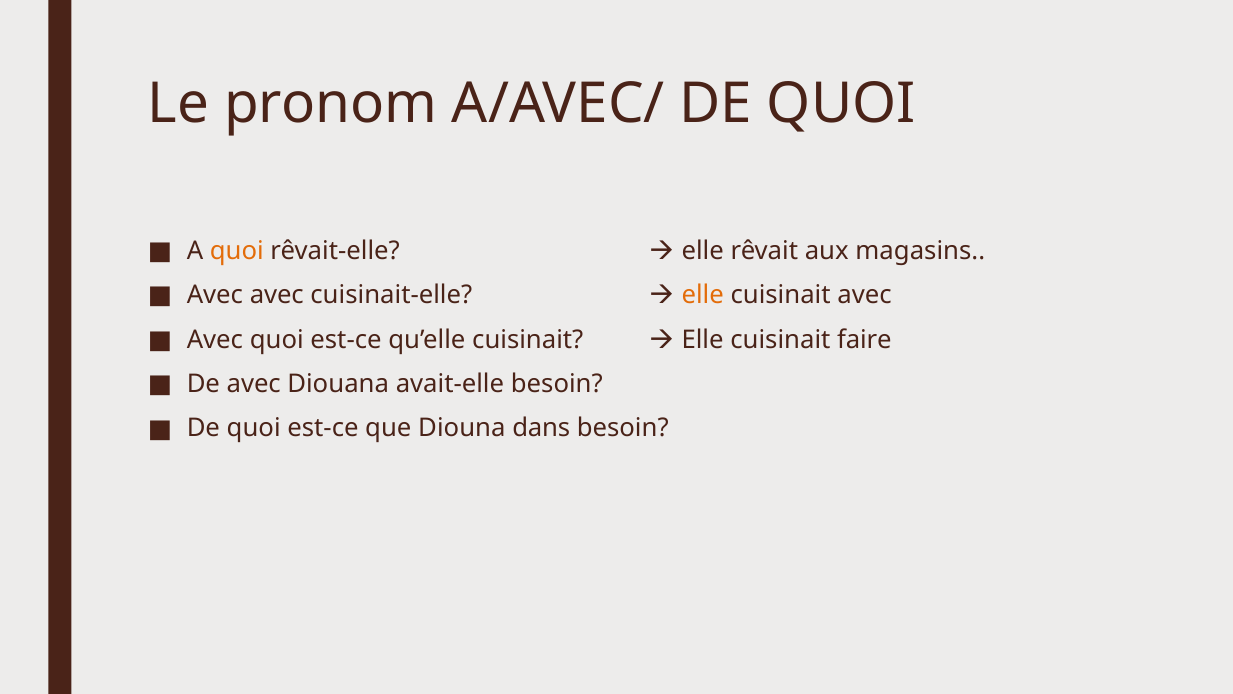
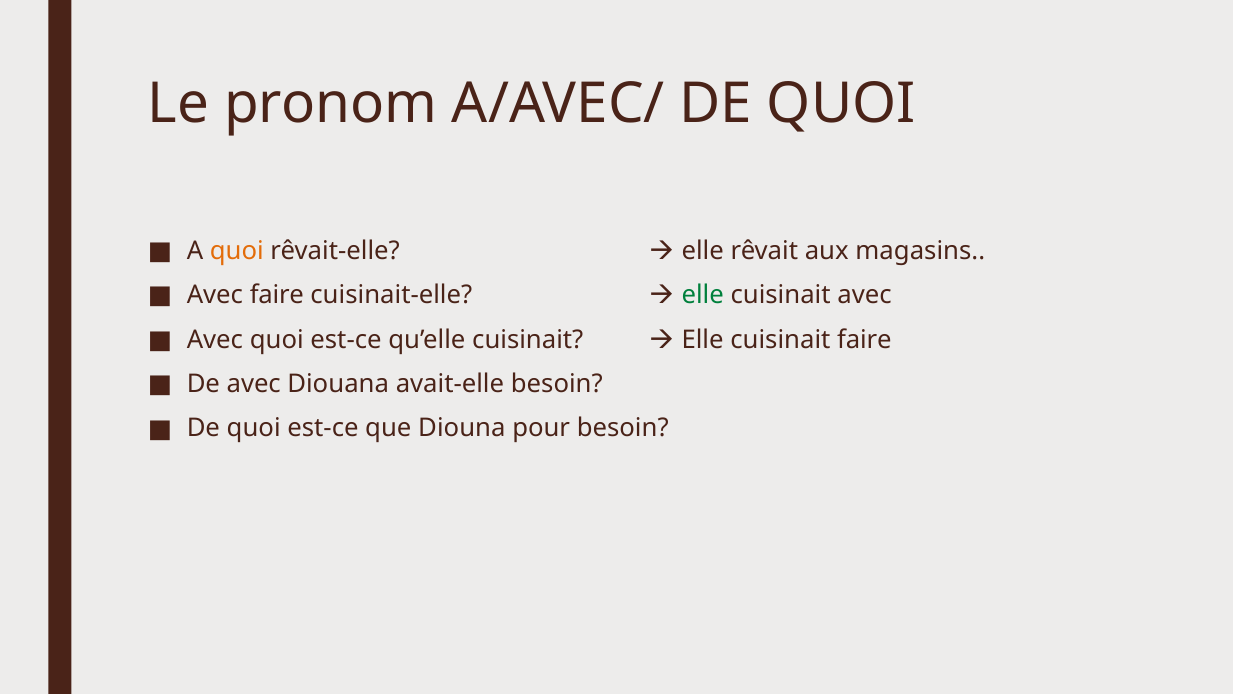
Avec avec: avec -> faire
elle at (703, 295) colour: orange -> green
dans: dans -> pour
